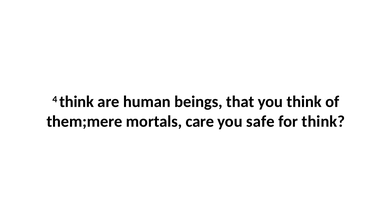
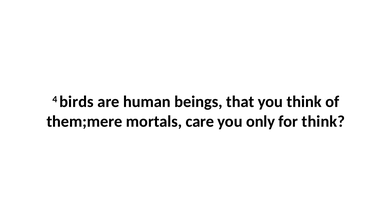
4 think: think -> birds
safe: safe -> only
